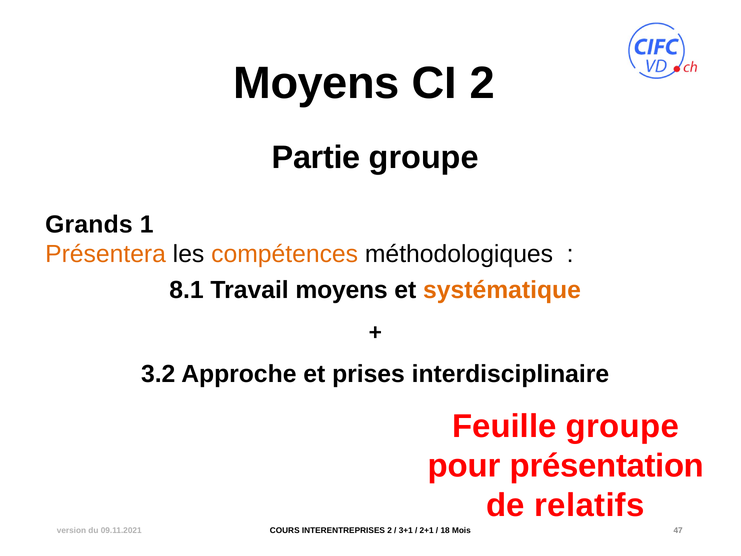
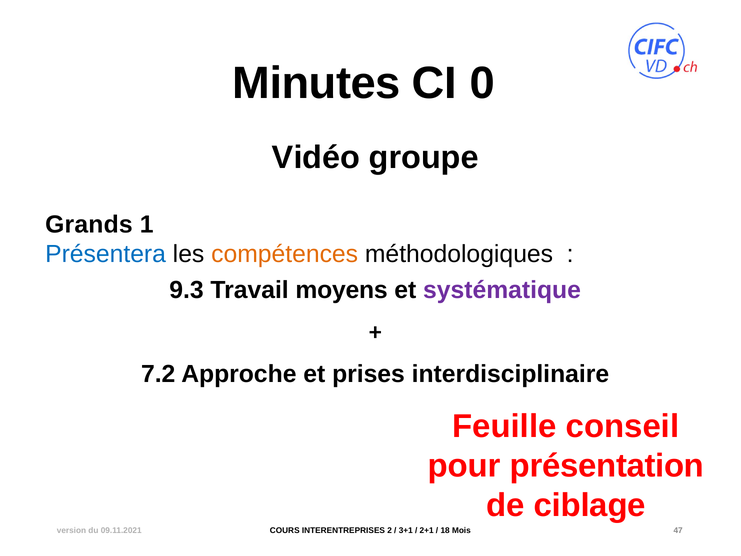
Moyens at (316, 83): Moyens -> Minutes
CI 2: 2 -> 0
Partie: Partie -> Vidéo
Présentera colour: orange -> blue
8.1: 8.1 -> 9.3
systématique colour: orange -> purple
3.2: 3.2 -> 7.2
Feuille groupe: groupe -> conseil
relatifs: relatifs -> ciblage
